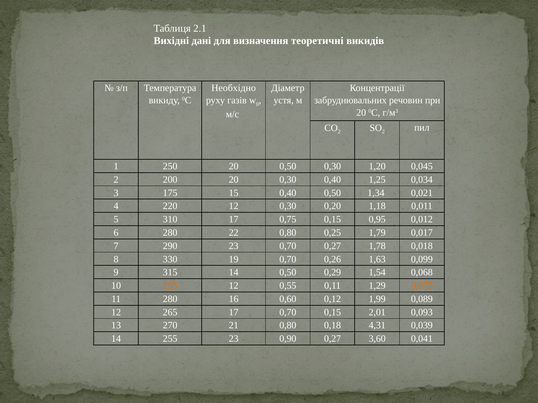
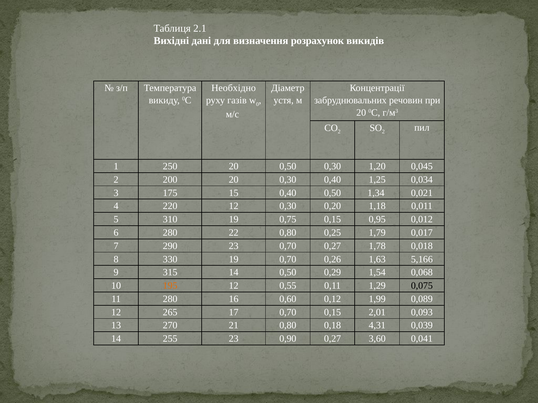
теоретичні: теоретичні -> розрахунок
310 17: 17 -> 19
0,099: 0,099 -> 5,166
0,075 colour: orange -> black
